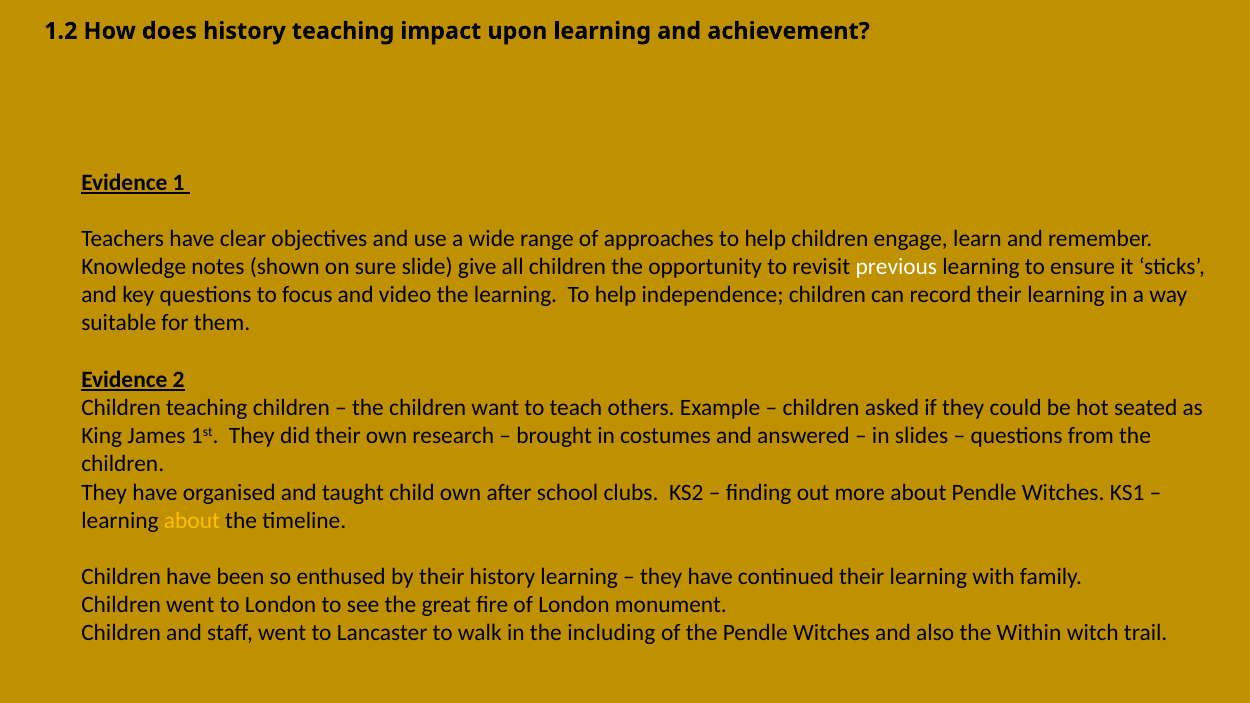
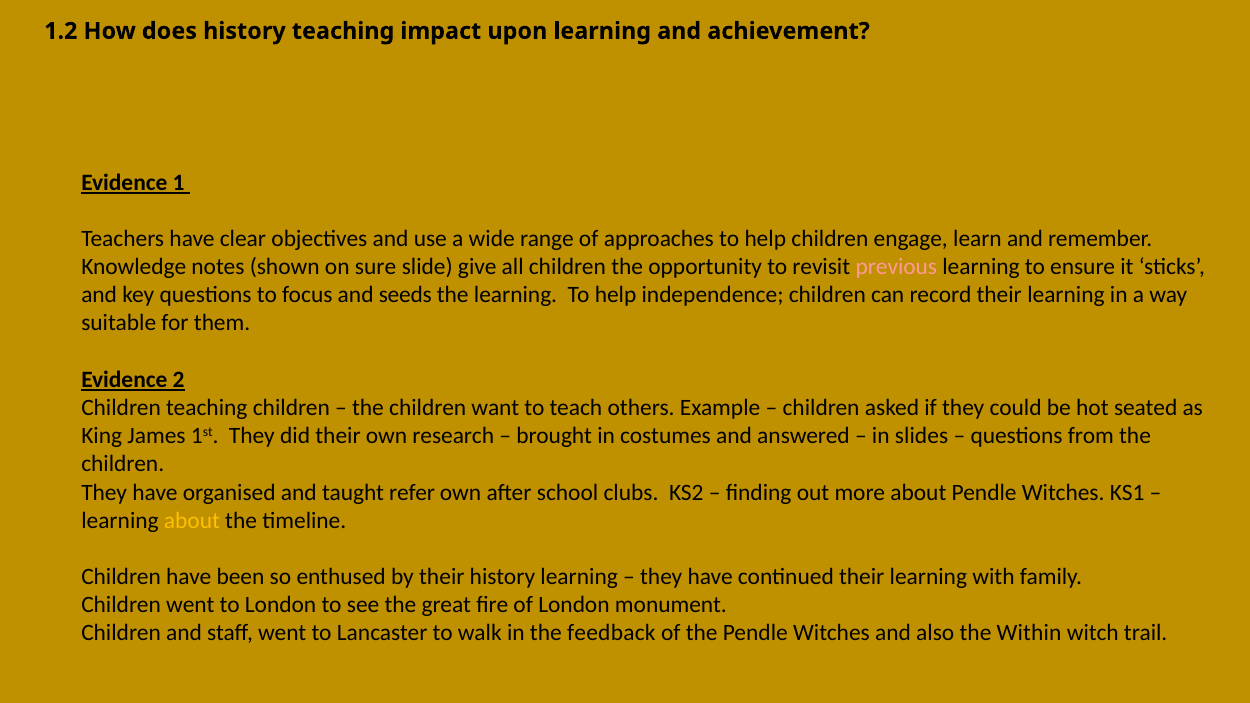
previous colour: white -> pink
video: video -> seeds
child: child -> refer
including: including -> feedback
